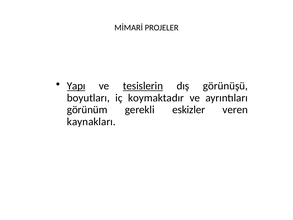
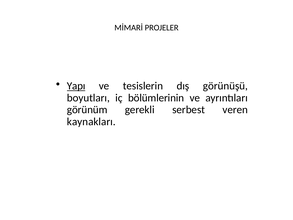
tesislerin underline: present -> none
koymaktadır: koymaktadır -> bölümlerinin
eskizler: eskizler -> serbest
